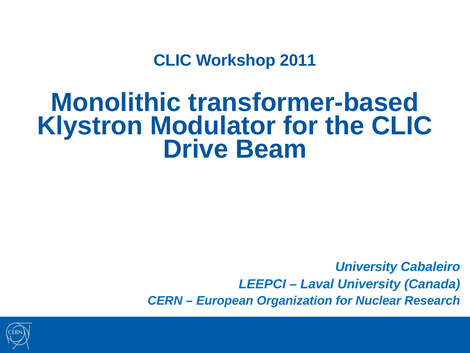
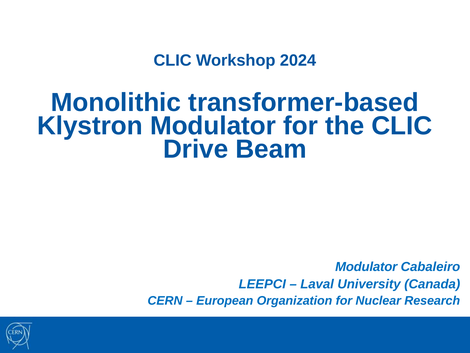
2011: 2011 -> 2024
University at (366, 266): University -> Modulator
